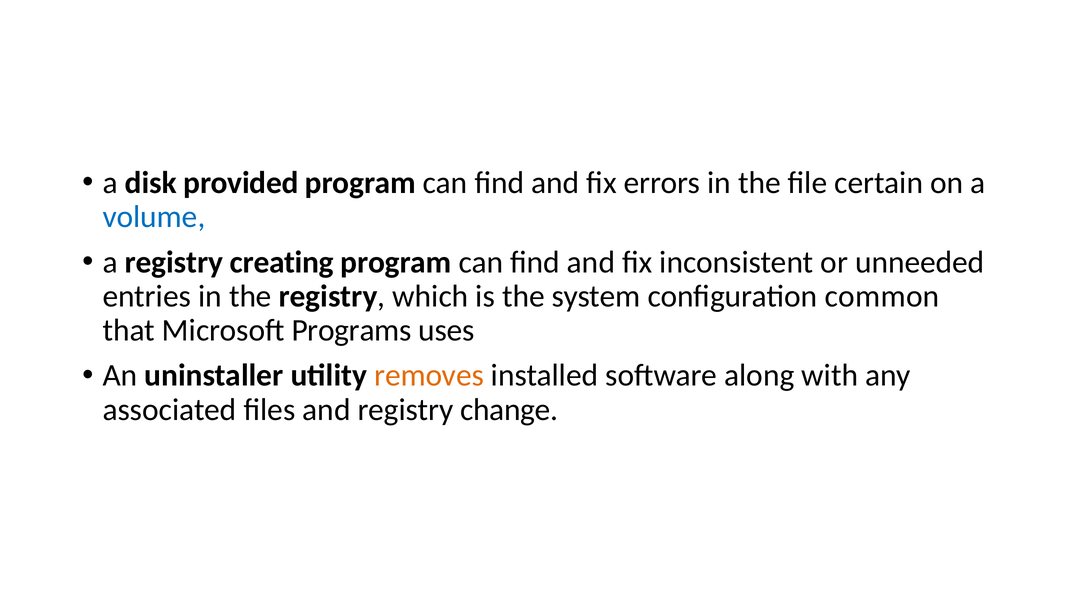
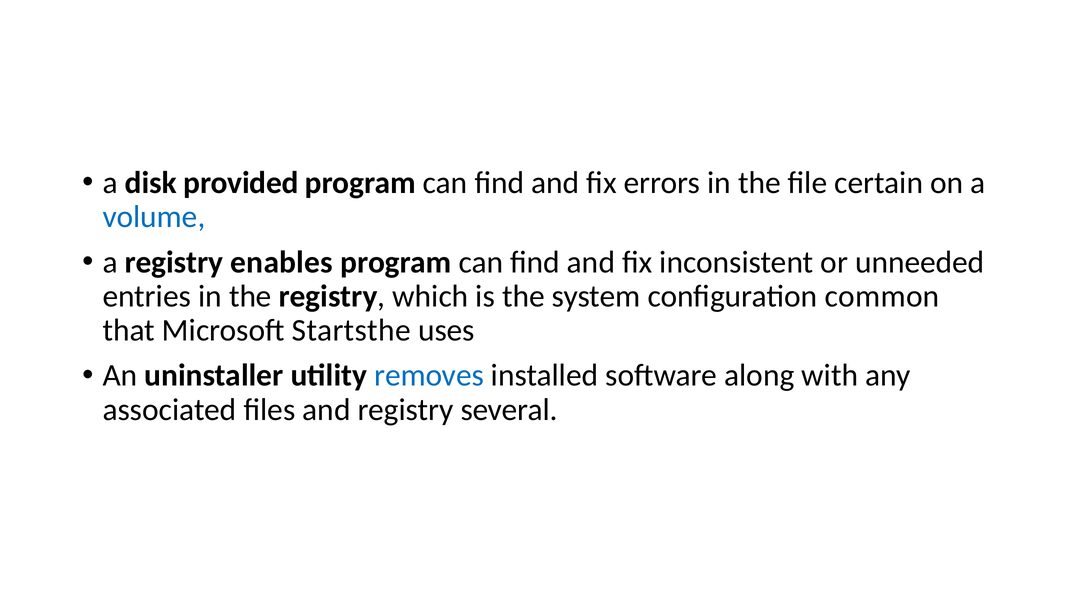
creating: creating -> enables
Programs: Programs -> Startsthe
removes colour: orange -> blue
change: change -> several
